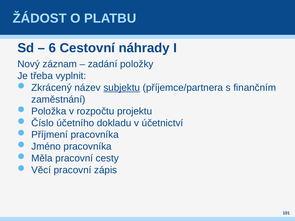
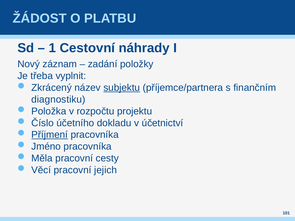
6: 6 -> 1
zaměstnání: zaměstnání -> diagnostiku
Příjmení underline: none -> present
zápis: zápis -> jejich
